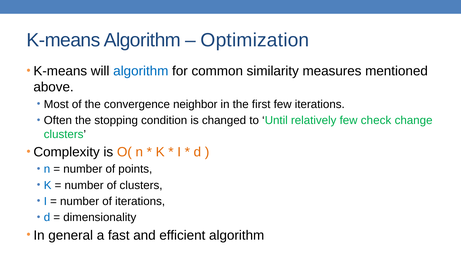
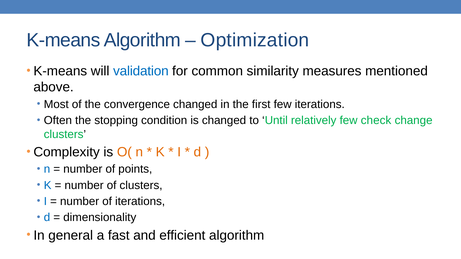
will algorithm: algorithm -> validation
convergence neighbor: neighbor -> changed
